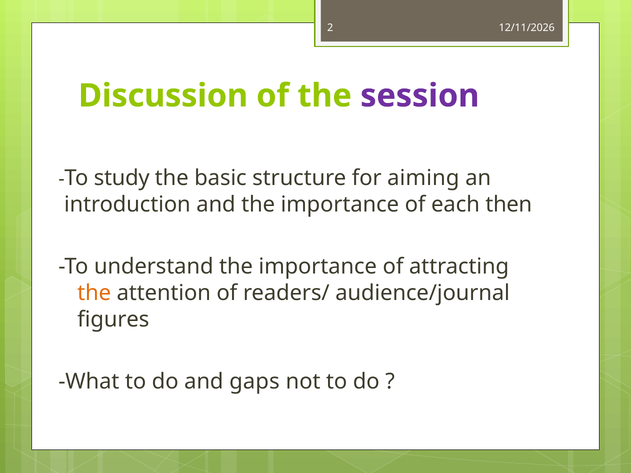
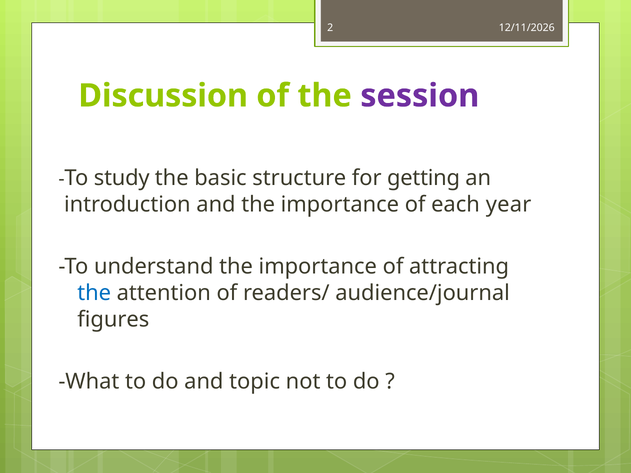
aiming: aiming -> getting
then: then -> year
the at (94, 293) colour: orange -> blue
gaps: gaps -> topic
